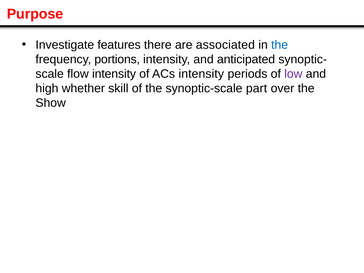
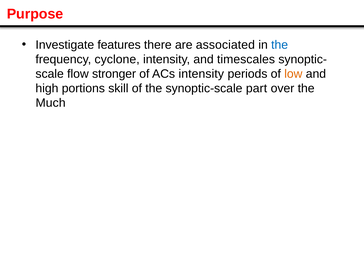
portions: portions -> cyclone
anticipated: anticipated -> timescales
flow intensity: intensity -> stronger
low colour: purple -> orange
whether: whether -> portions
Show: Show -> Much
